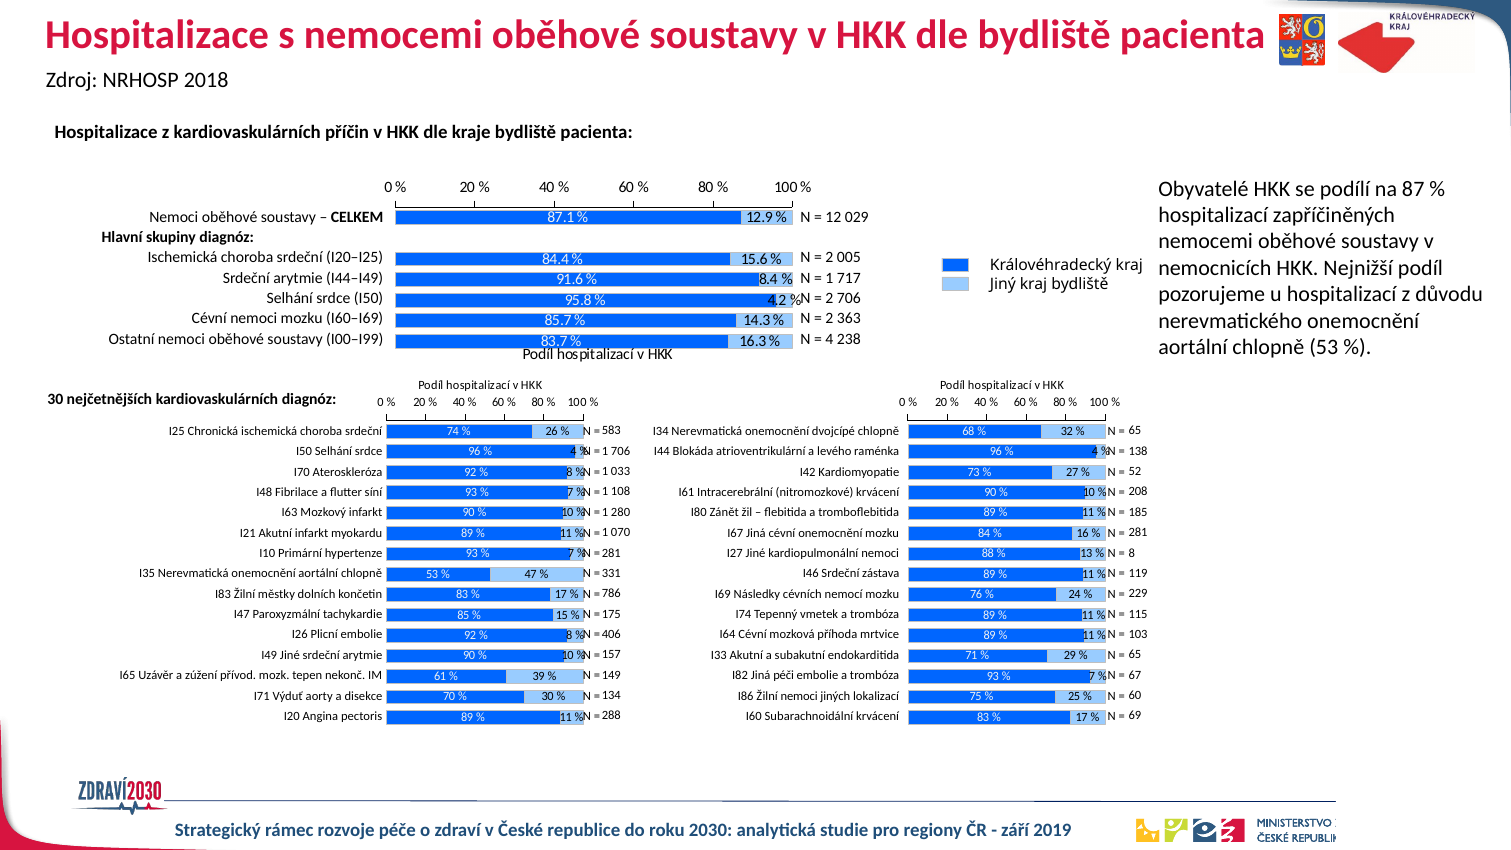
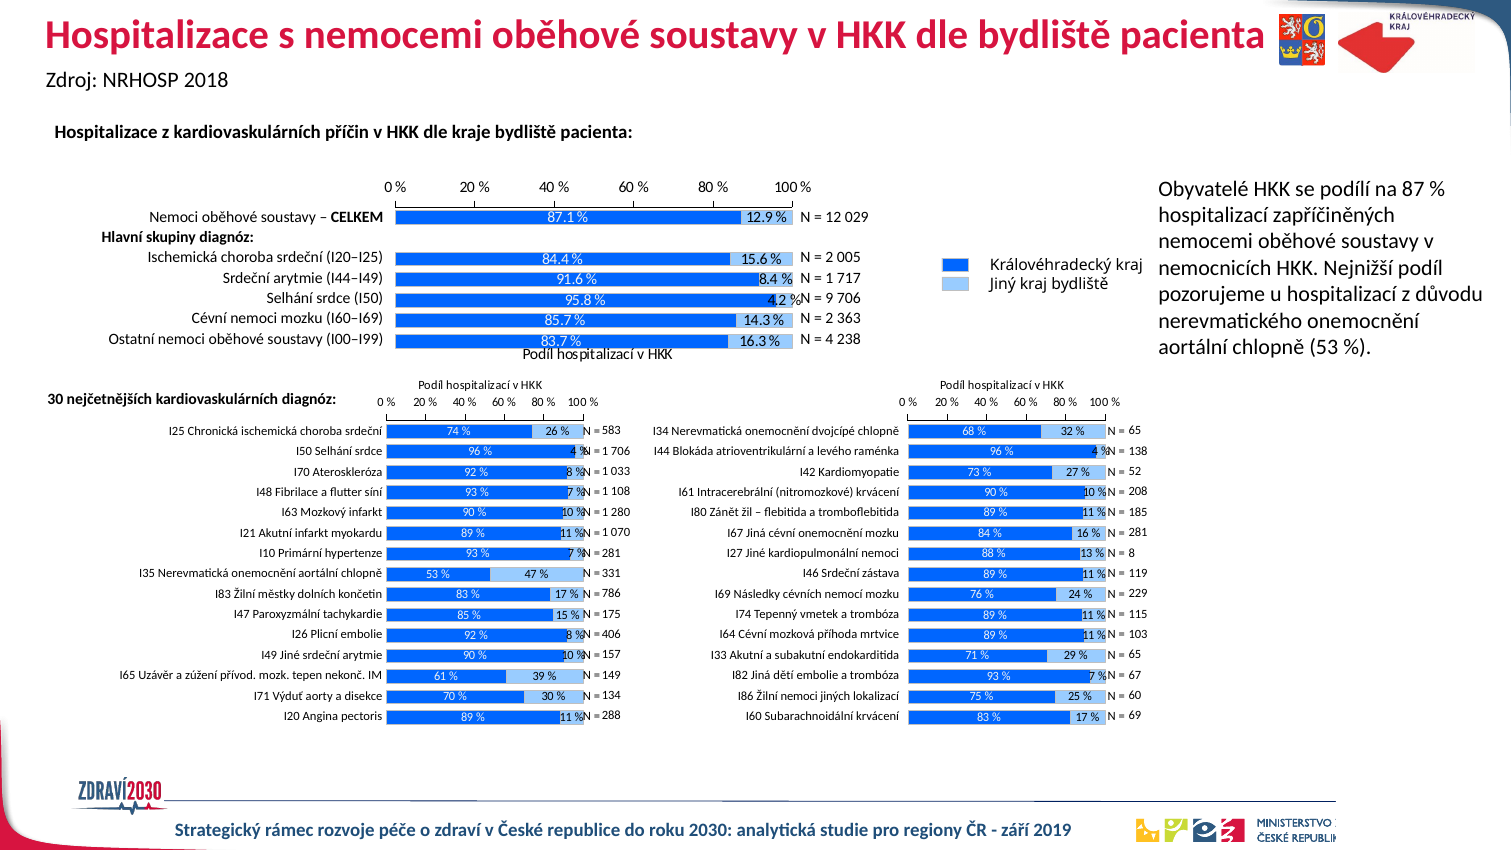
2 at (829, 298): 2 -> 9
péči: péči -> dětí
